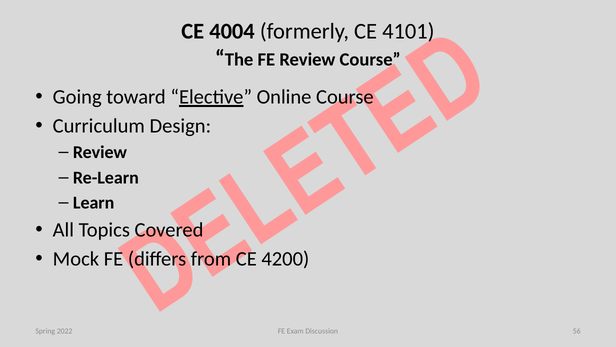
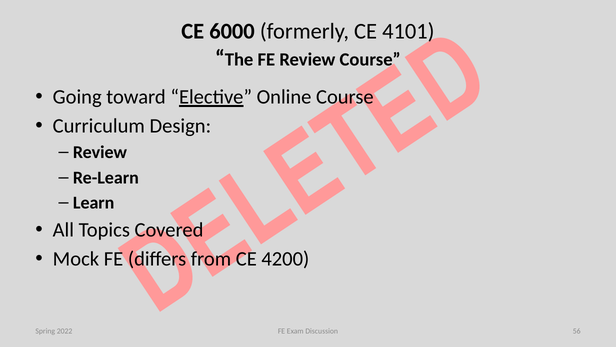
4004: 4004 -> 6000
